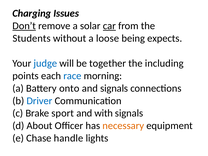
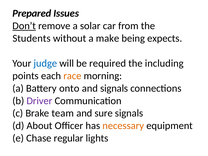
Charging: Charging -> Prepared
car underline: present -> none
loose: loose -> make
together: together -> required
race colour: blue -> orange
Driver colour: blue -> purple
sport: sport -> team
with: with -> sure
handle: handle -> regular
